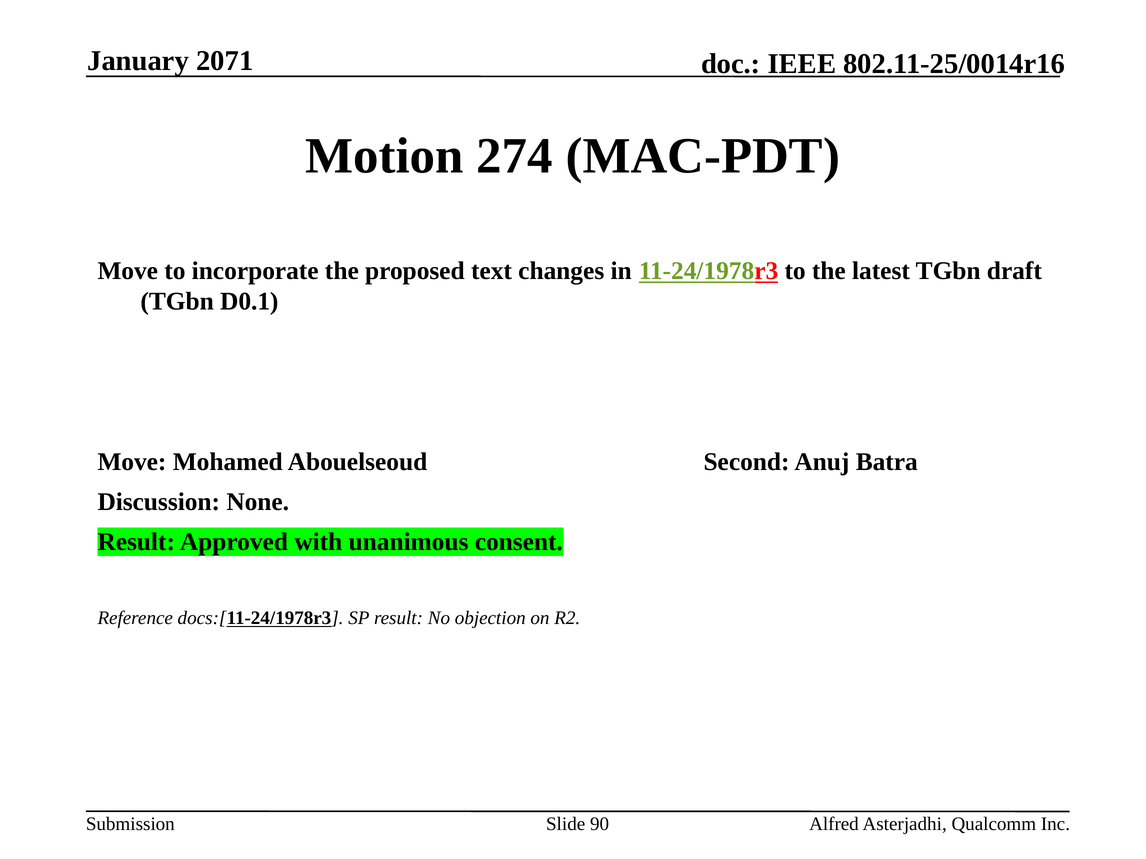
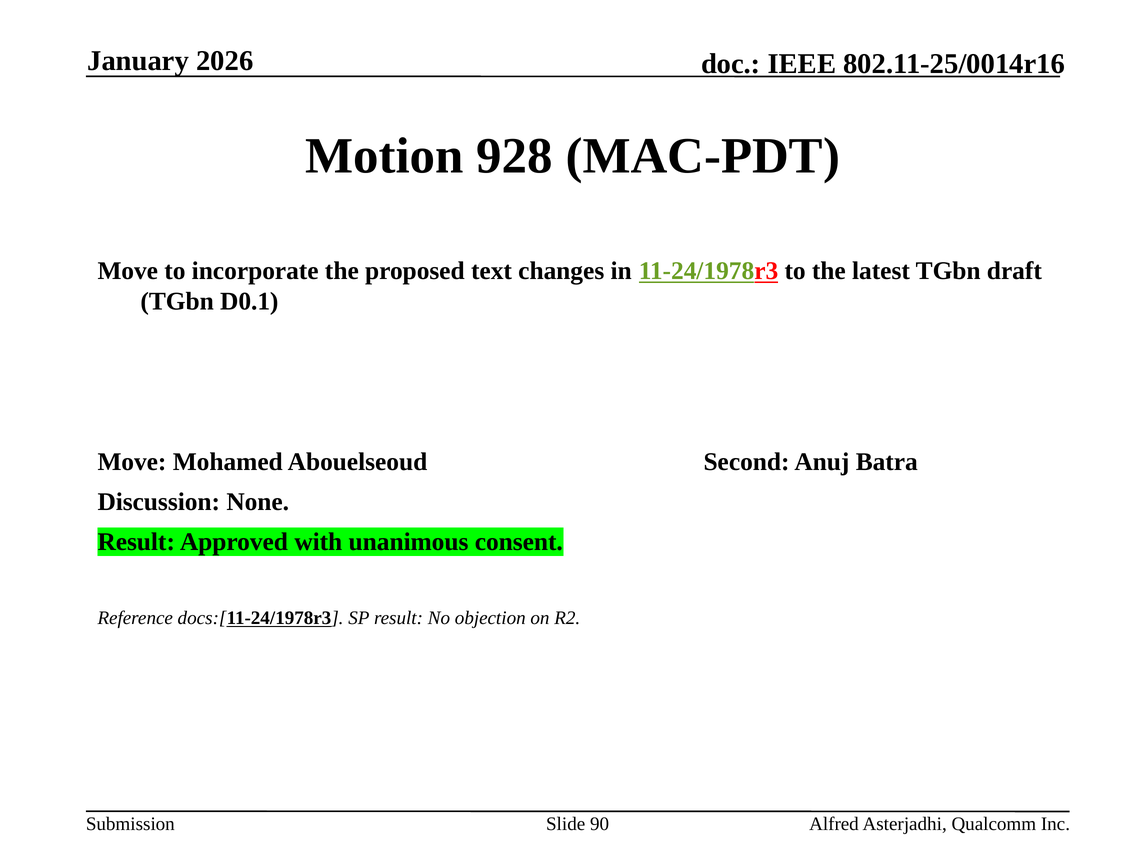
2071: 2071 -> 2026
274: 274 -> 928
